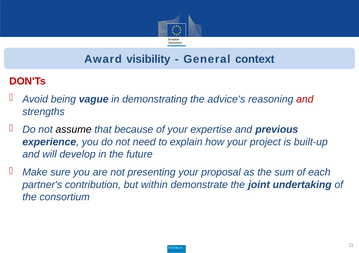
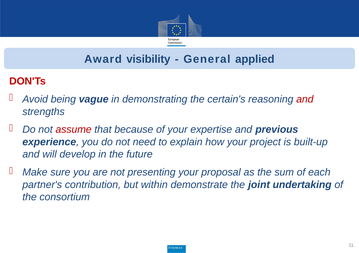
context: context -> applied
advice's: advice's -> certain's
assume colour: black -> red
